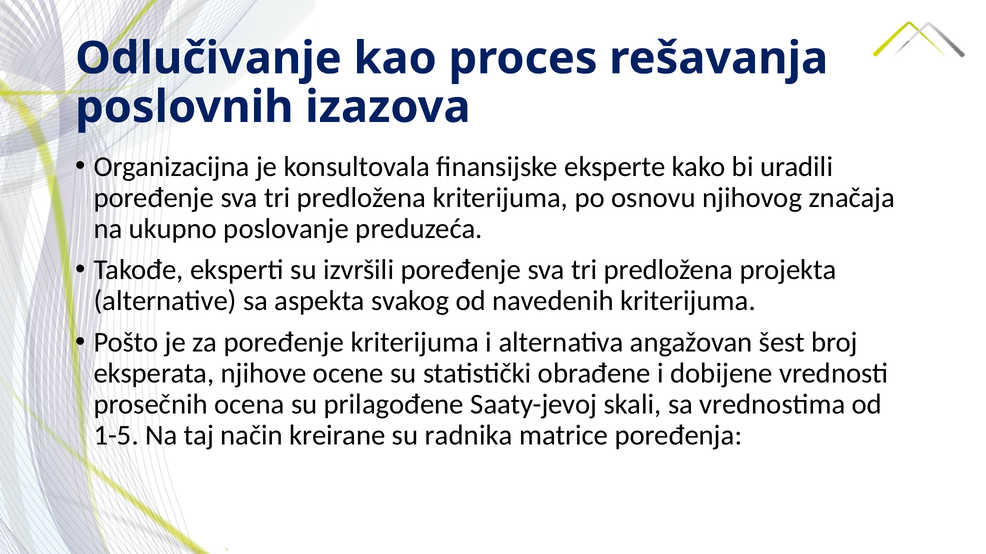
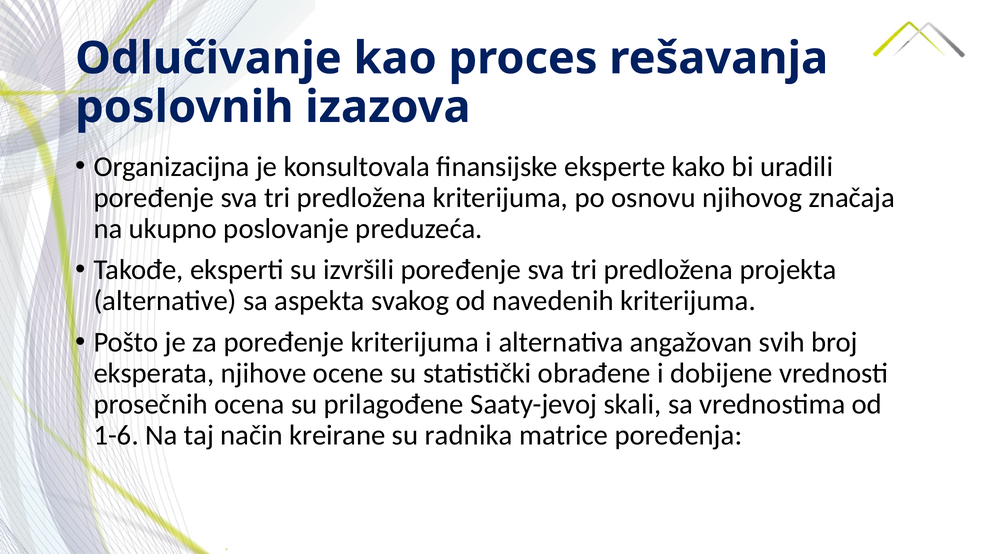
šest: šest -> svih
1-5: 1-5 -> 1-6
